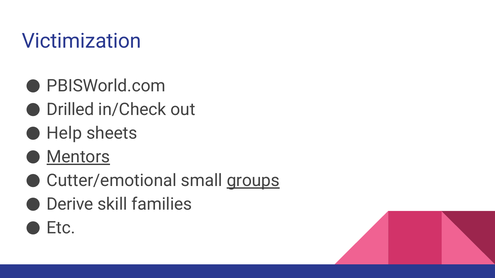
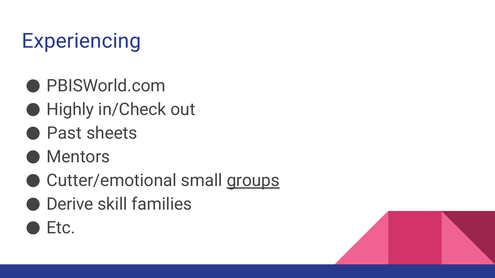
Victimization: Victimization -> Experiencing
Drilled: Drilled -> Highly
Help: Help -> Past
Mentors underline: present -> none
